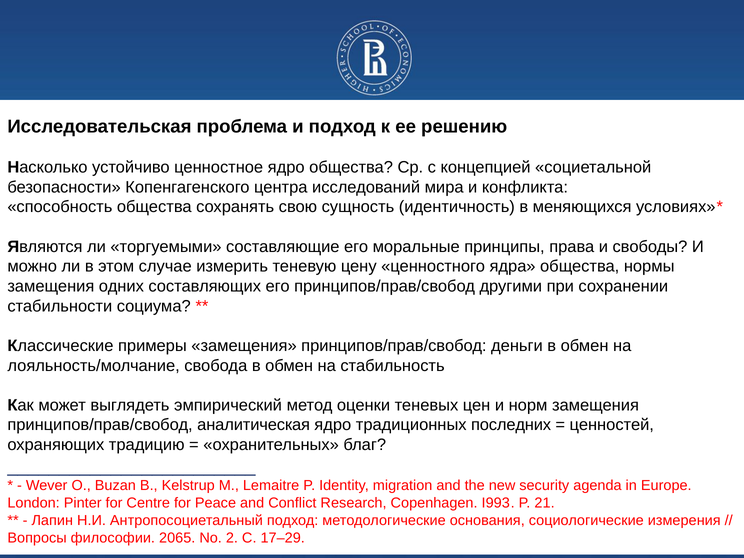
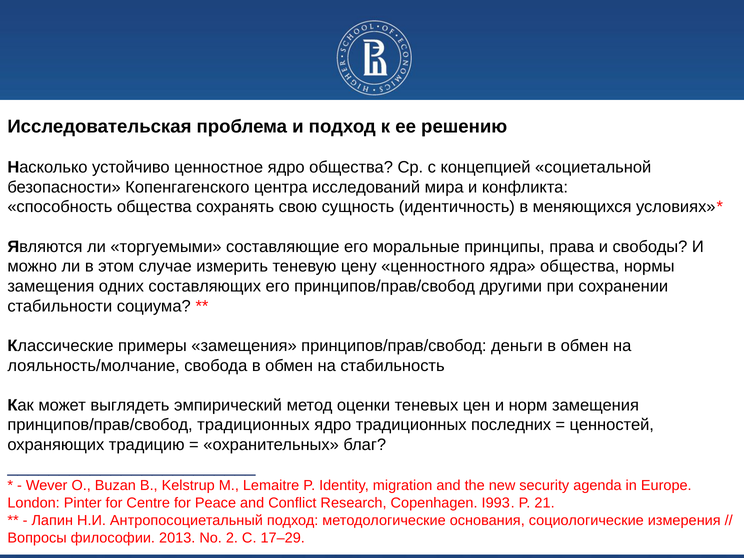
принципов/прав/свобод аналитическая: аналитическая -> традиционных
2065: 2065 -> 2013
